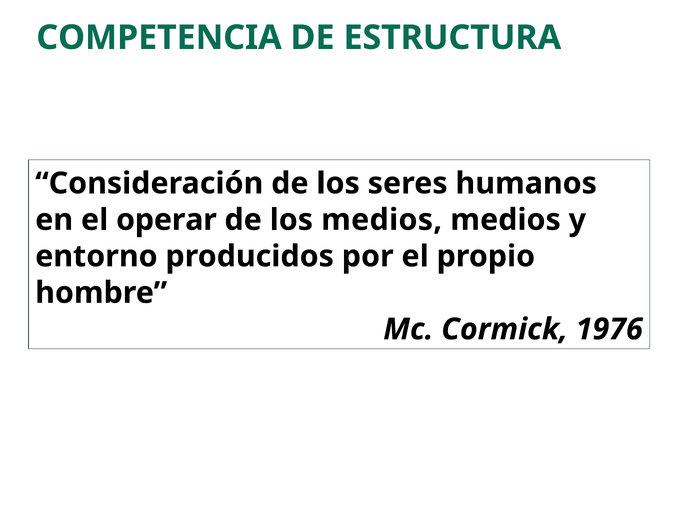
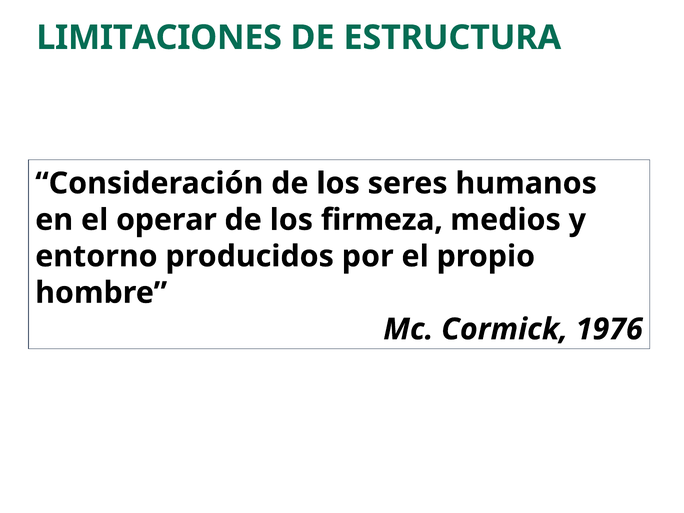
COMPETENCIA: COMPETENCIA -> LIMITACIONES
los medios: medios -> firmeza
